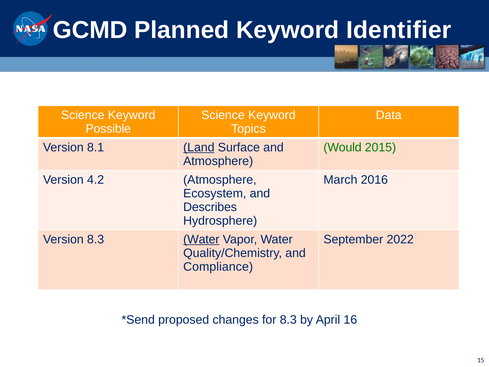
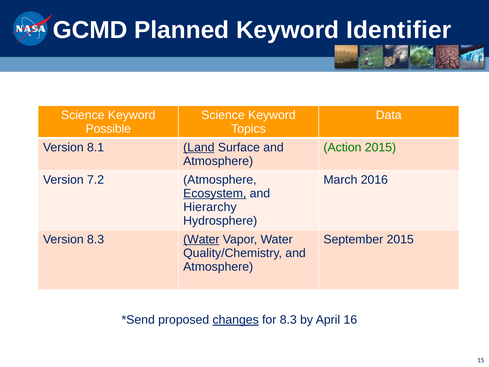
Would: Would -> Action
4.2: 4.2 -> 7.2
Ecosystem underline: none -> present
Describes: Describes -> Hierarchy
September 2022: 2022 -> 2015
Compliance at (218, 267): Compliance -> Atmosphere
changes underline: none -> present
